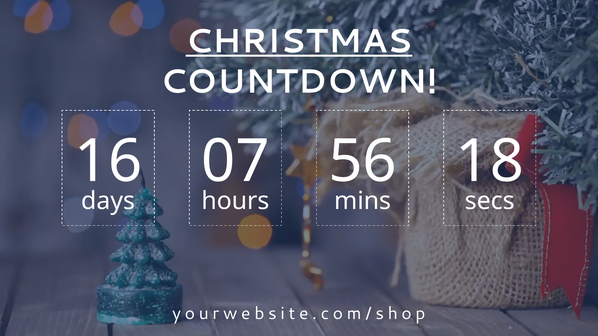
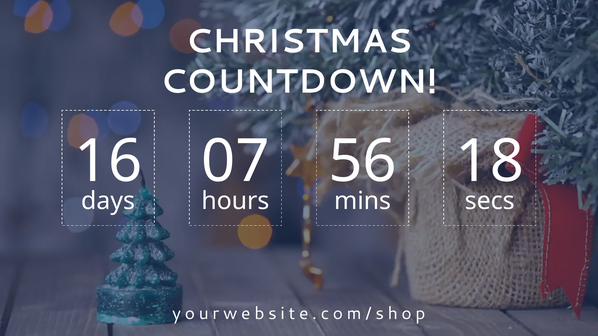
CHRISTMAS underline: present -> none
